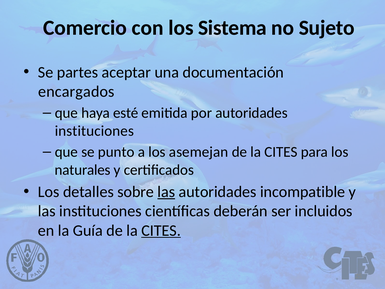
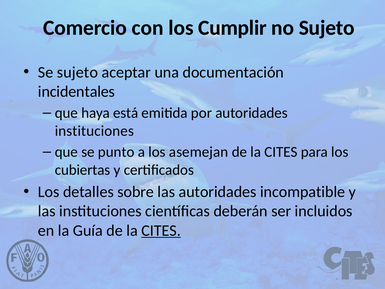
Sistema: Sistema -> Cumplir
Se partes: partes -> sujeto
encargados: encargados -> incidentales
esté: esté -> está
naturales: naturales -> cubiertas
las at (166, 192) underline: present -> none
